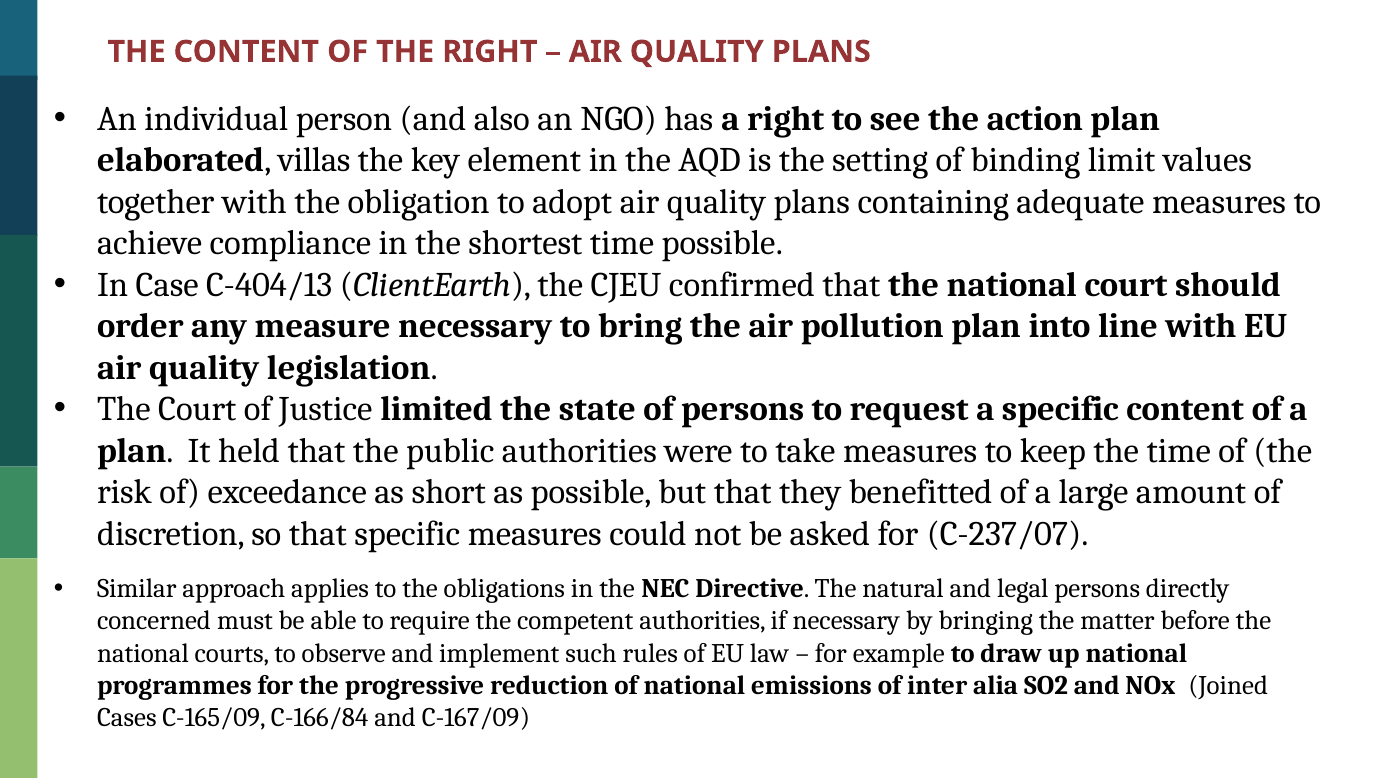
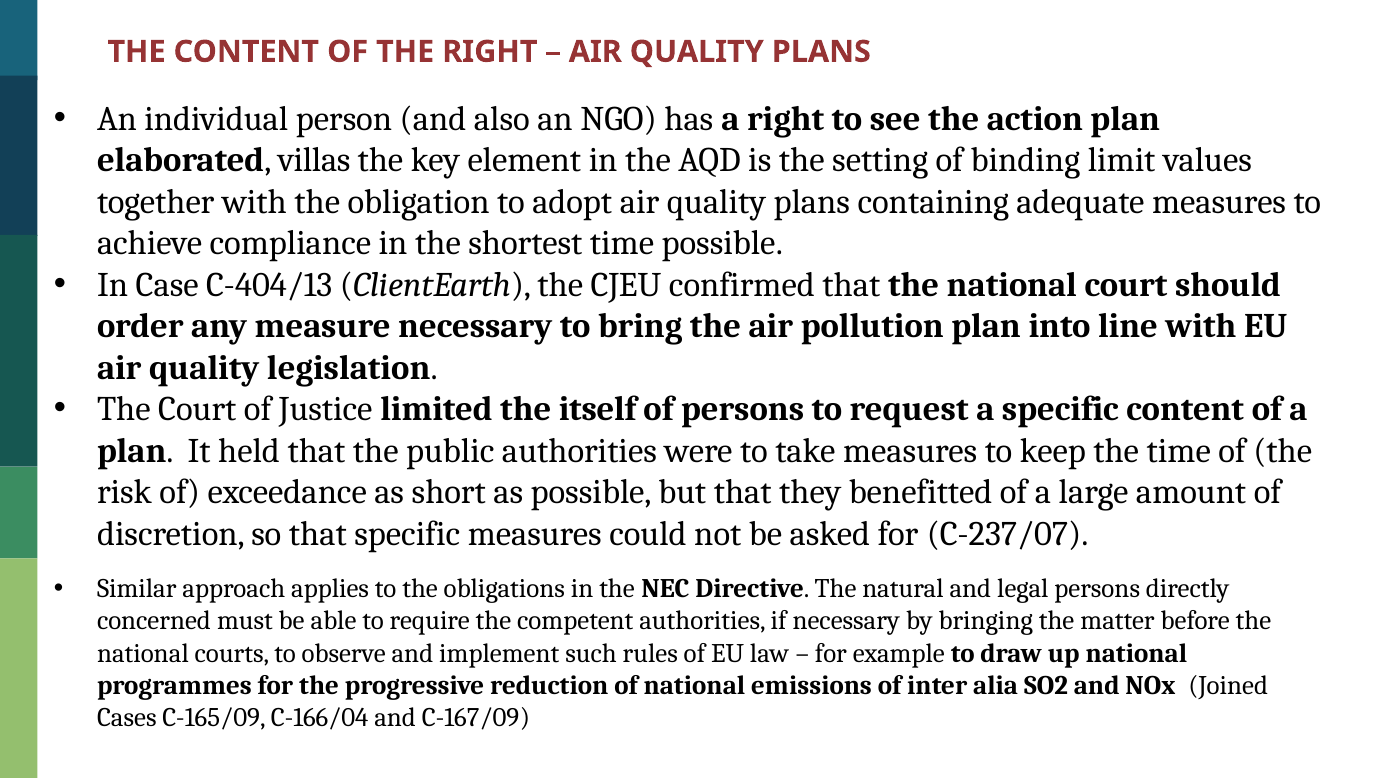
state: state -> itself
C-166/84: C-166/84 -> C-166/04
